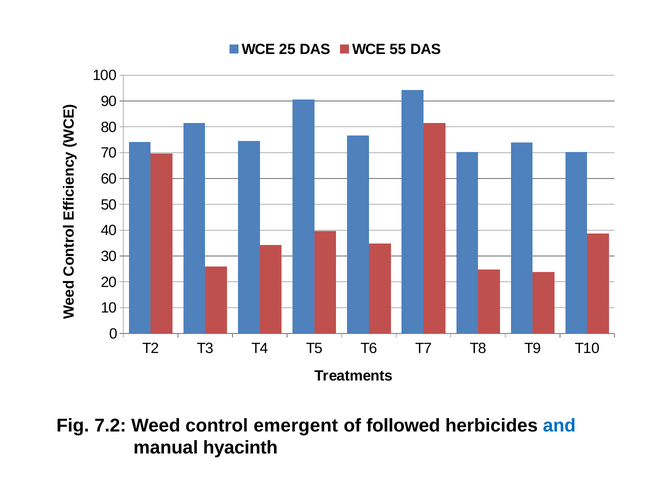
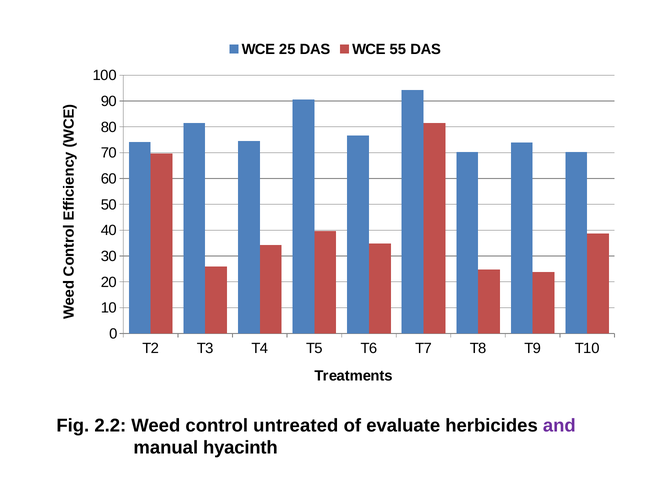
7.2: 7.2 -> 2.2
emergent: emergent -> untreated
followed: followed -> evaluate
and colour: blue -> purple
